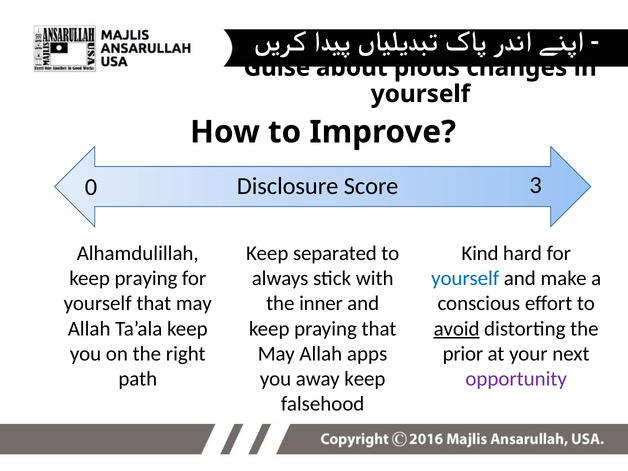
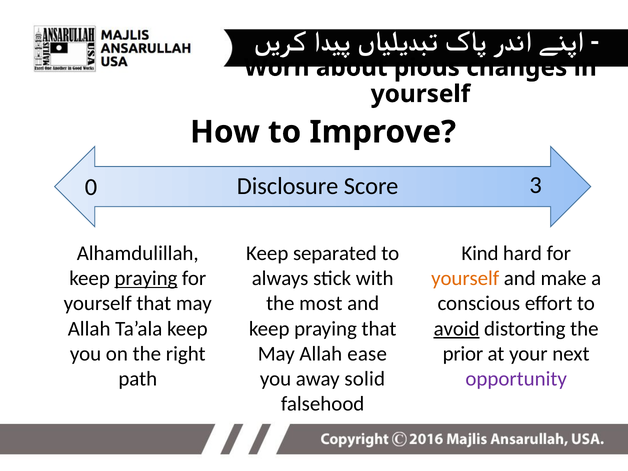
Guise: Guise -> Worn
praying at (146, 278) underline: none -> present
yourself at (465, 278) colour: blue -> orange
inner: inner -> most
apps: apps -> ease
away keep: keep -> solid
